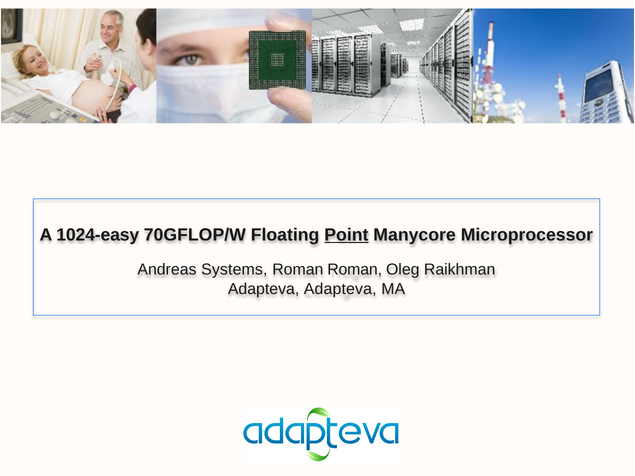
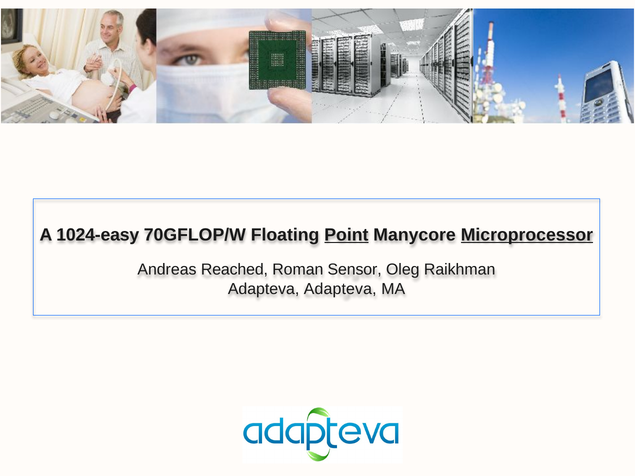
Microprocessor underline: none -> present
Systems: Systems -> Reached
Roman Roman: Roman -> Sensor
